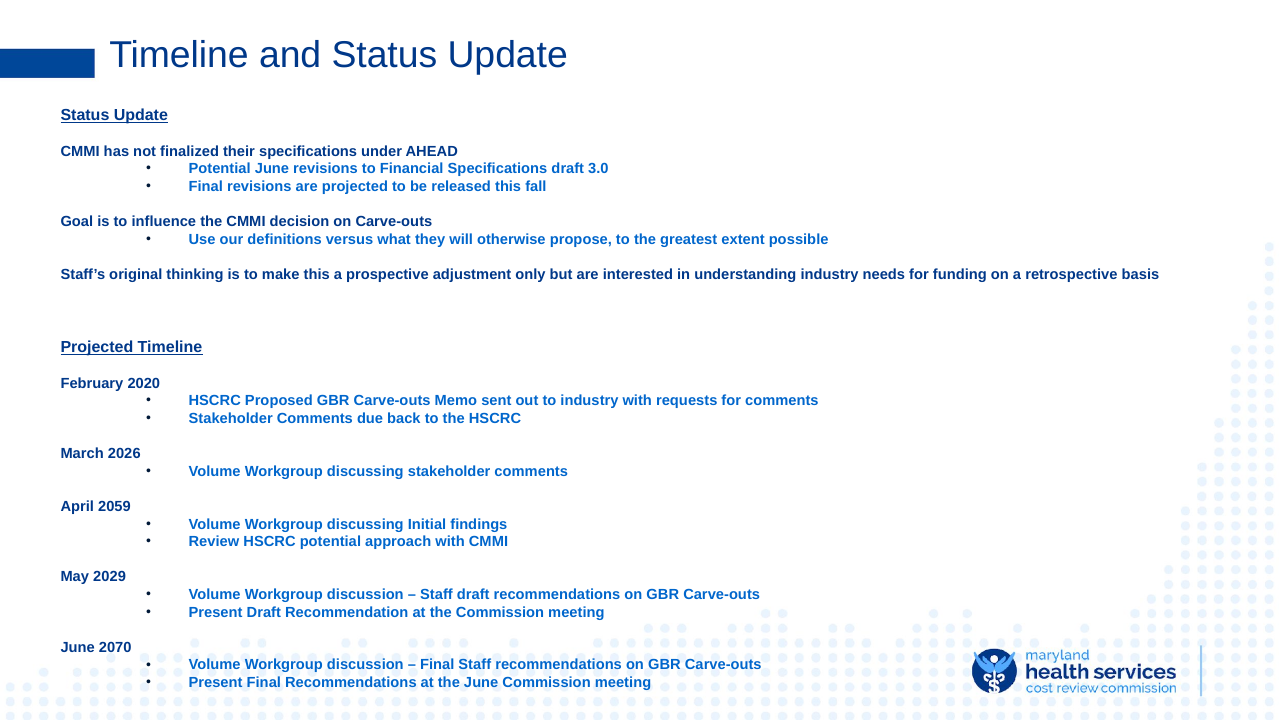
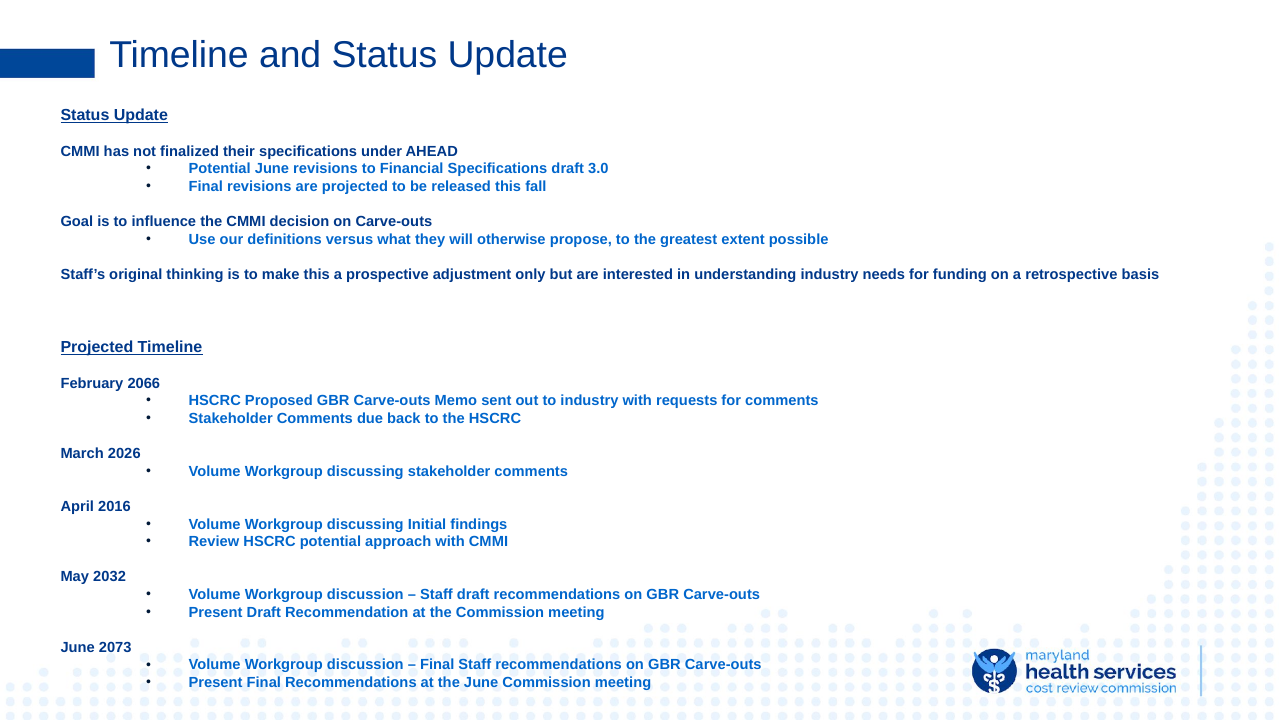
2020: 2020 -> 2066
2059: 2059 -> 2016
2029: 2029 -> 2032
2070: 2070 -> 2073
